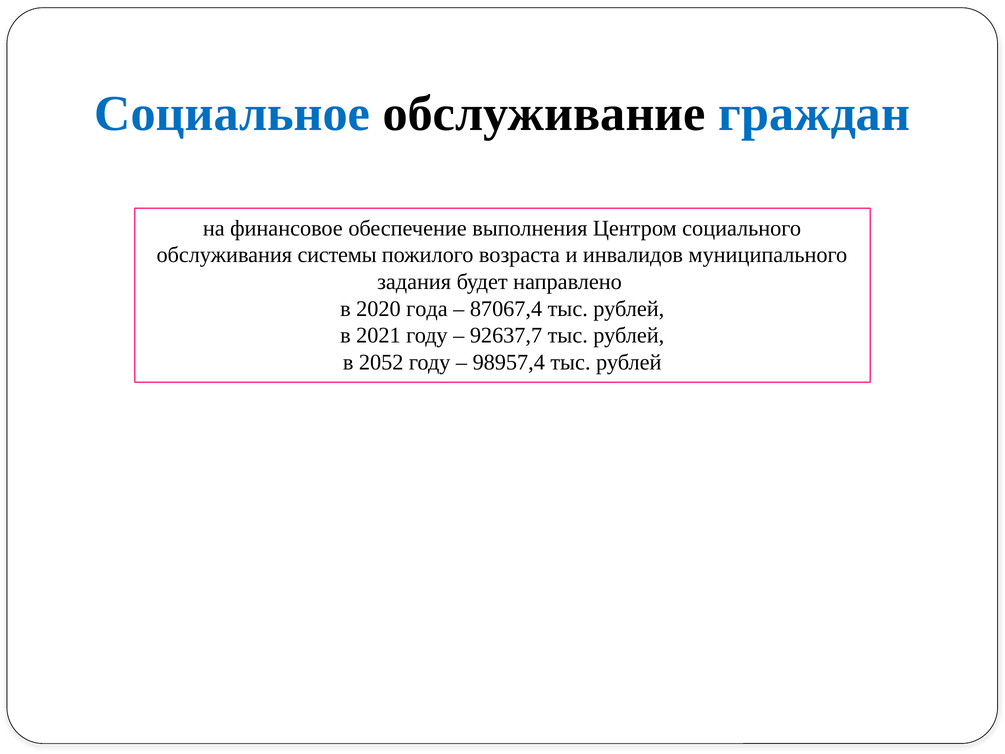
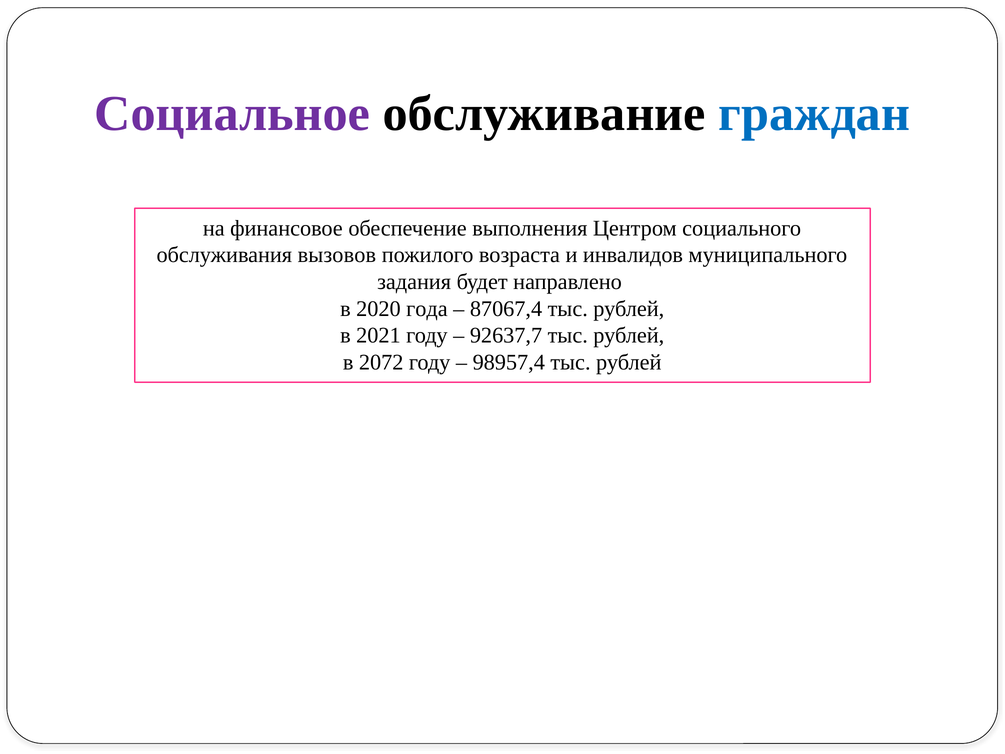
Социальное colour: blue -> purple
системы: системы -> вызовов
2052: 2052 -> 2072
